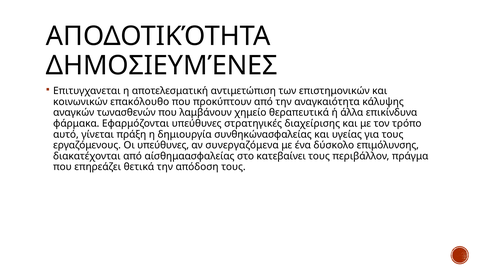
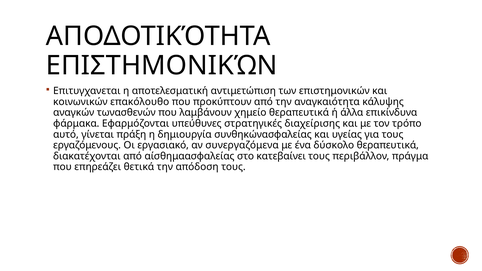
ΔΗΜΟΣΙΕΥΜΈΝΕΣ at (162, 65): ΔΗΜΟΣΙΕΥΜΈΝΕΣ -> ΕΠΙΣΤΗΜΟΝΙΚΏΝ
Οι υπεύθυνες: υπεύθυνες -> εργασιακό
δύσκολο επιμόλυνσης: επιμόλυνσης -> θεραπευτικά
